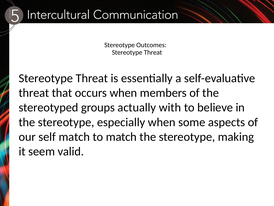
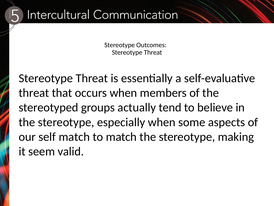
with: with -> tend
